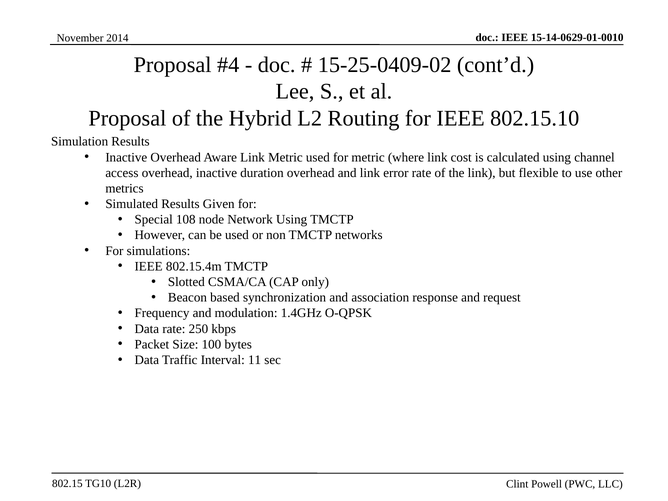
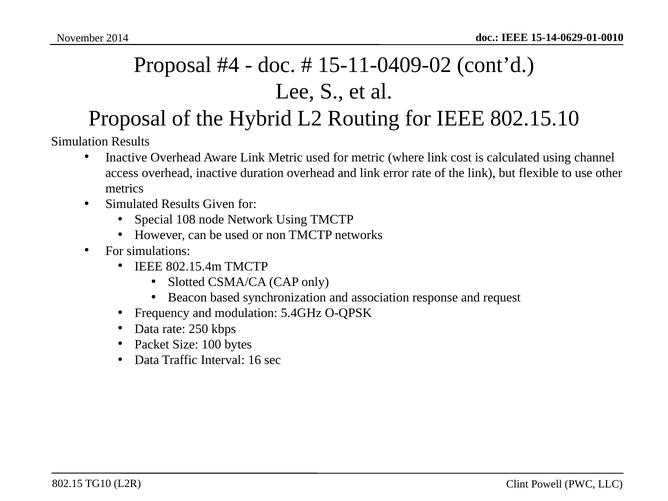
15-25-0409-02: 15-25-0409-02 -> 15-11-0409-02
1.4GHz: 1.4GHz -> 5.4GHz
11: 11 -> 16
